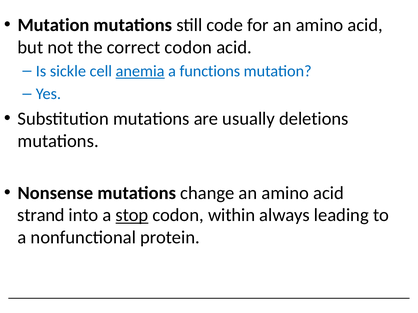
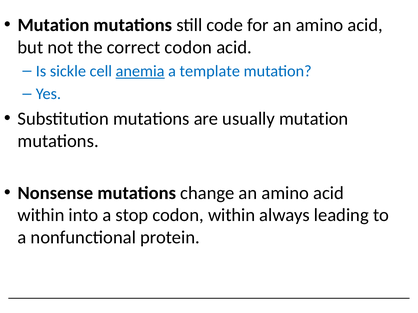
functions: functions -> template
usually deletions: deletions -> mutation
strand at (41, 215): strand -> within
stop underline: present -> none
